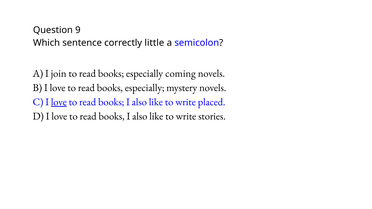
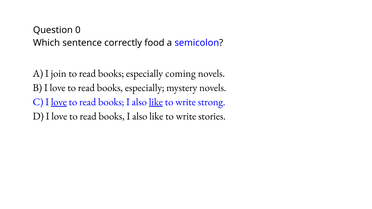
9: 9 -> 0
little: little -> food
like at (156, 102) underline: none -> present
placed: placed -> strong
